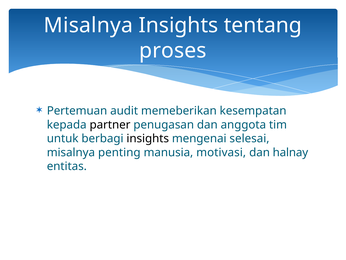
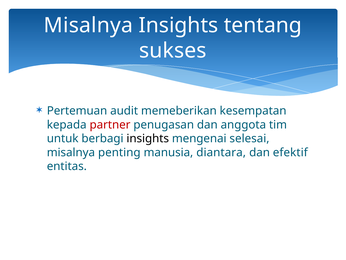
proses: proses -> sukses
partner colour: black -> red
motivasi: motivasi -> diantara
halnay: halnay -> efektif
